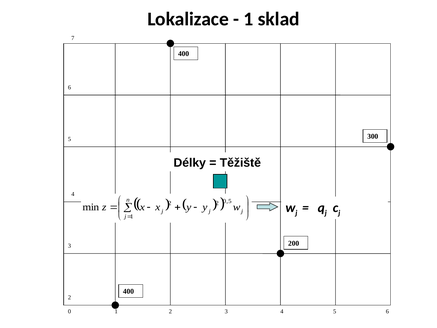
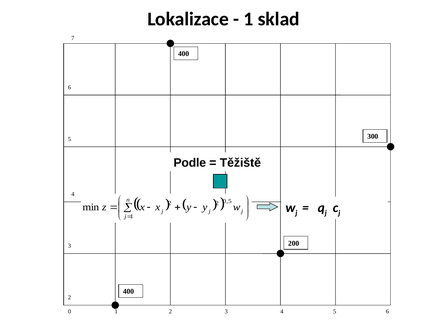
Délky: Délky -> Podle
